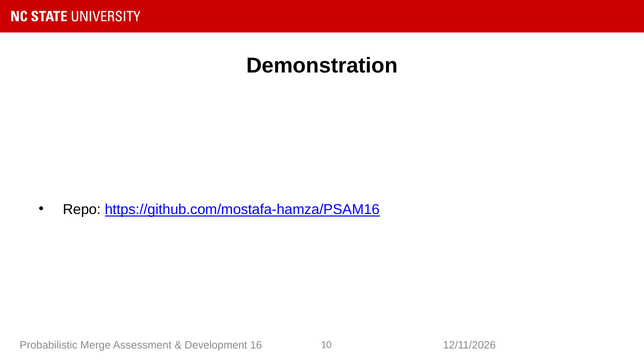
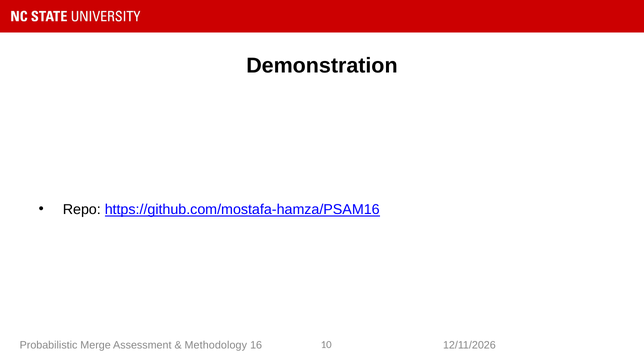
Development: Development -> Methodology
